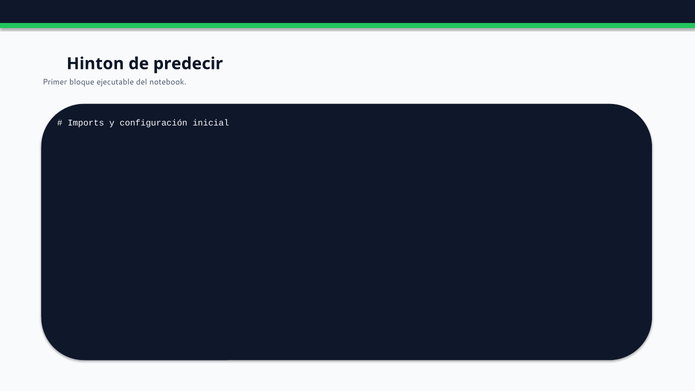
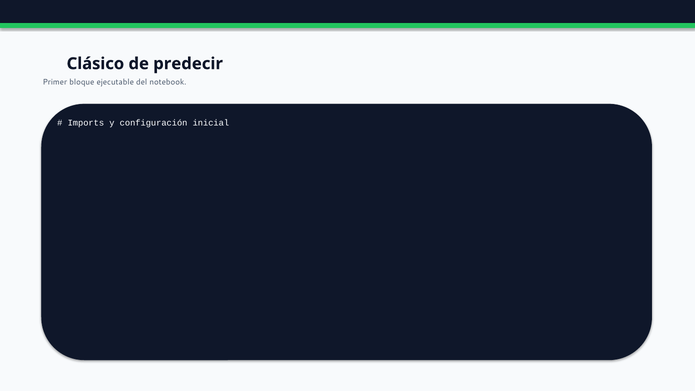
Hinton: Hinton -> Clásico
